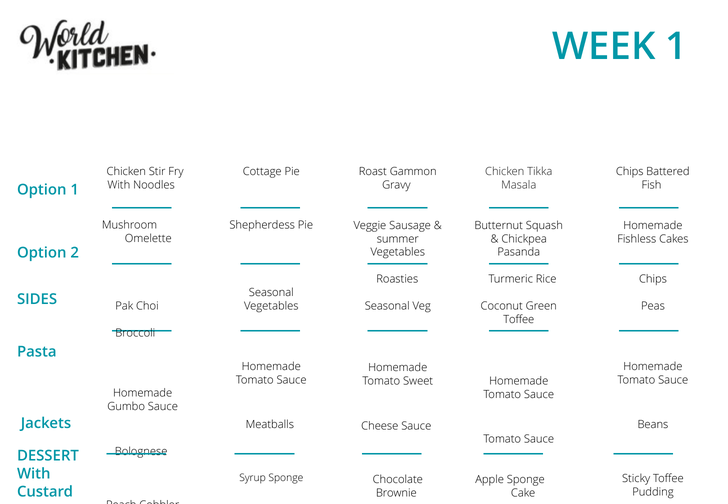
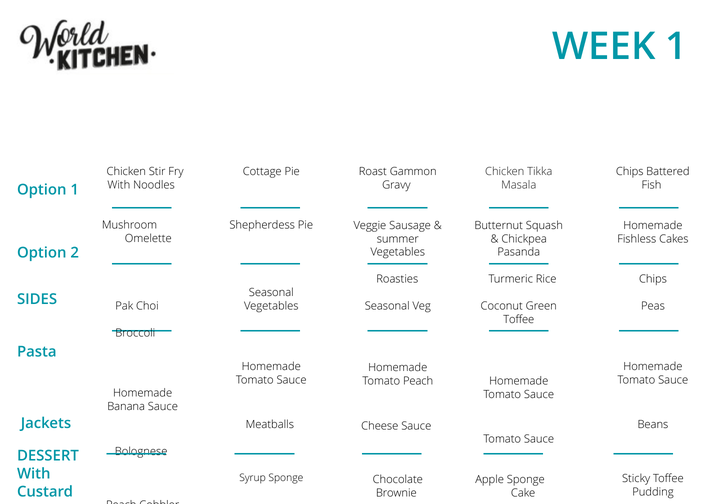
Tomato Sweet: Sweet -> Peach
Gumbo: Gumbo -> Banana
